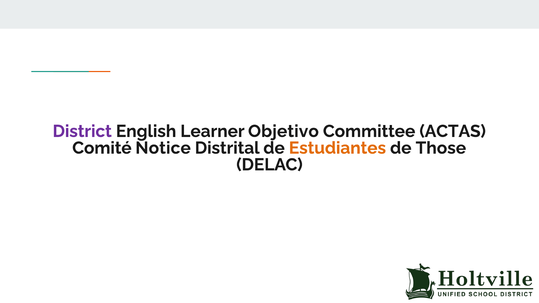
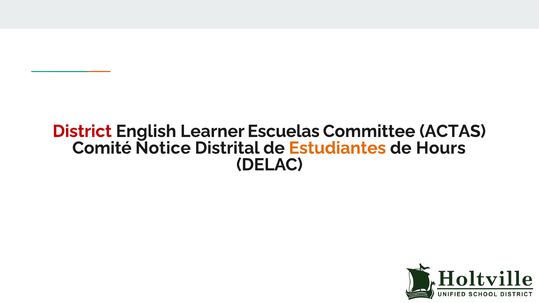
District colour: purple -> red
Objetivo: Objetivo -> Escuelas
Those: Those -> Hours
